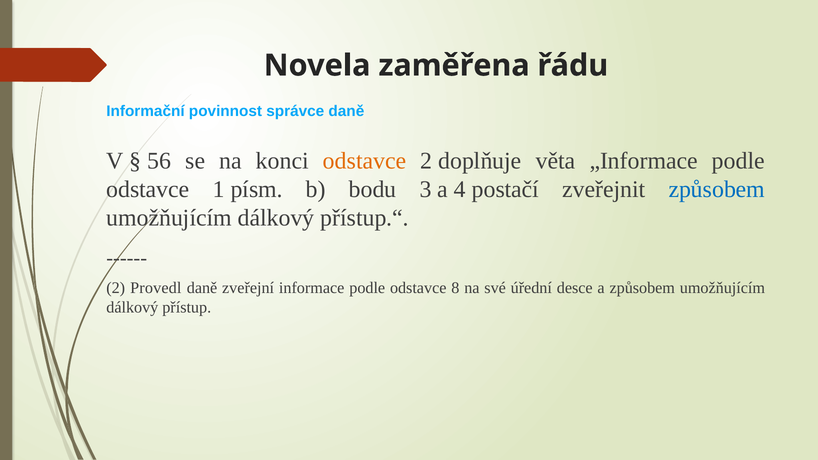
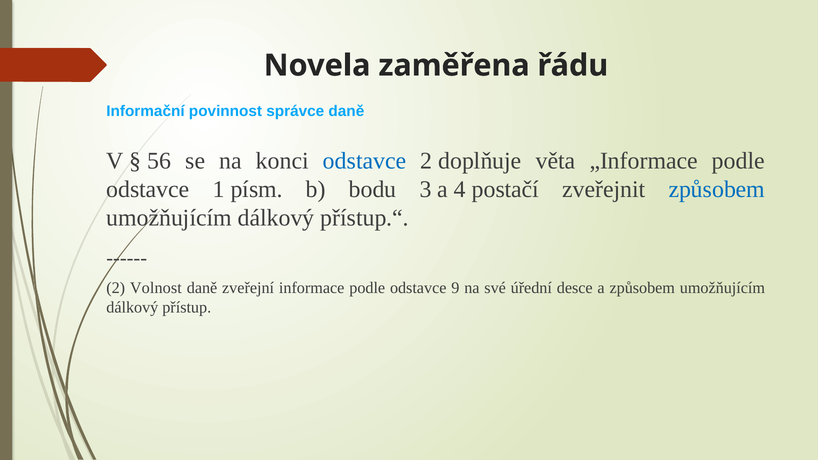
odstavce at (365, 161) colour: orange -> blue
Provedl: Provedl -> Volnost
8: 8 -> 9
